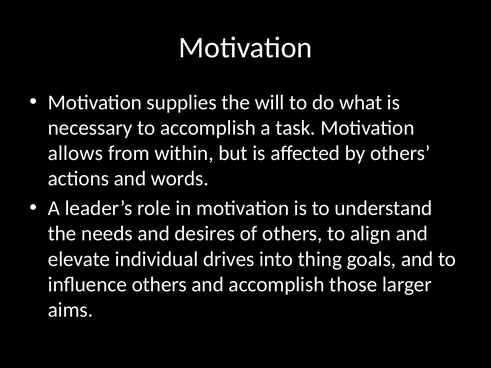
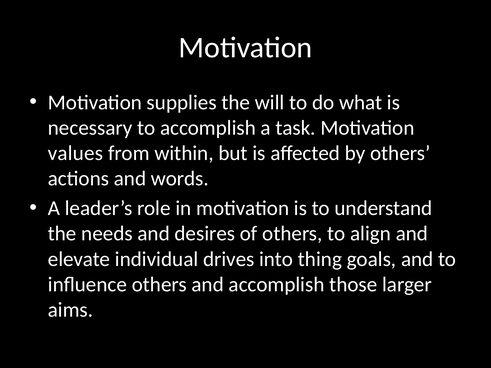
allows: allows -> values
